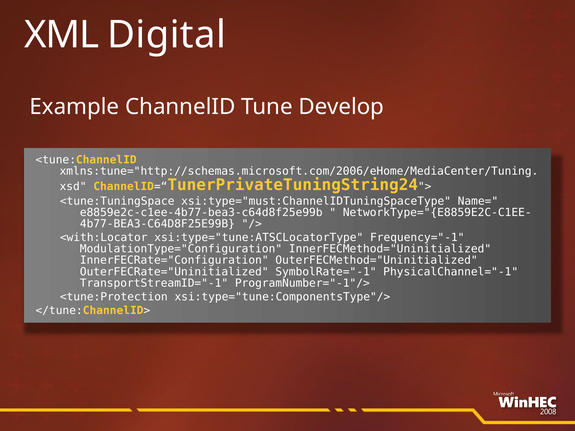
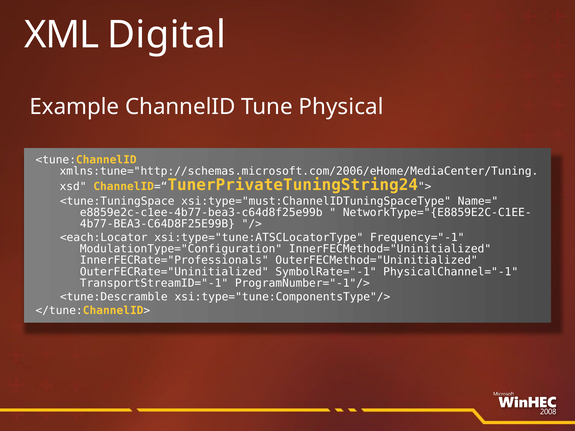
Develop: Develop -> Physical
<with:Locator: <with:Locator -> <each:Locator
InnerFECRate="Configuration: InnerFECRate="Configuration -> InnerFECRate="Professionals
<tune:Protection: <tune:Protection -> <tune:Descramble
